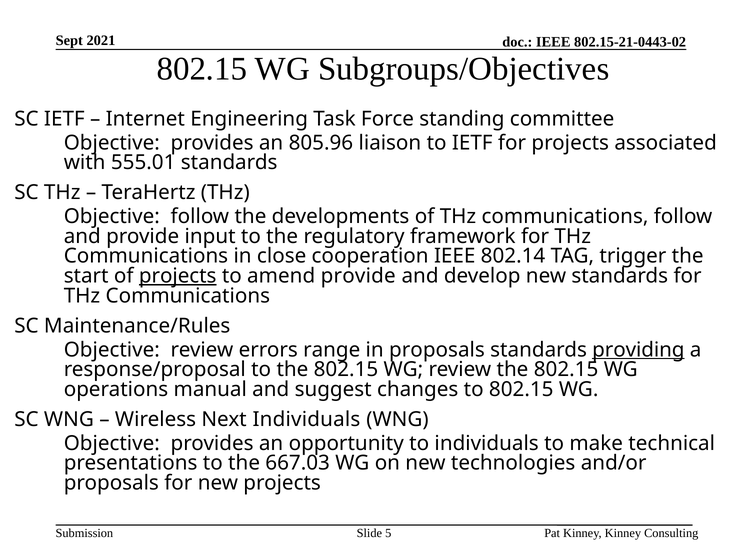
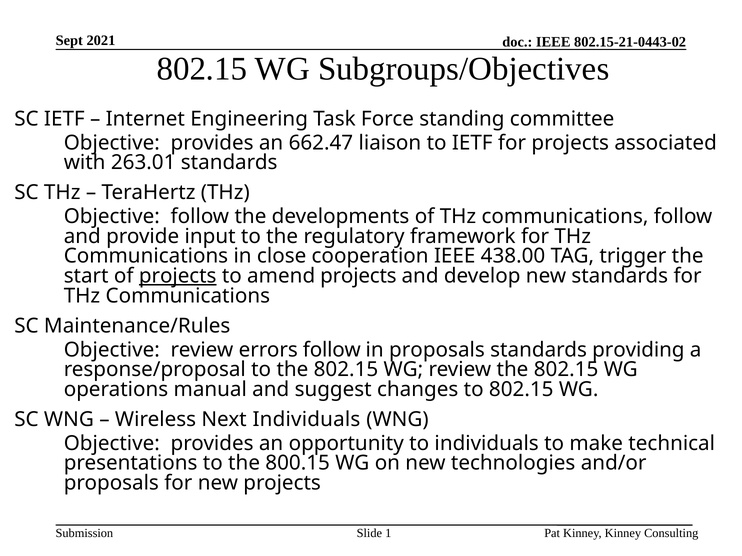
805.96: 805.96 -> 662.47
555.01: 555.01 -> 263.01
802.14: 802.14 -> 438.00
amend provide: provide -> projects
errors range: range -> follow
providing underline: present -> none
667.03: 667.03 -> 800.15
5: 5 -> 1
